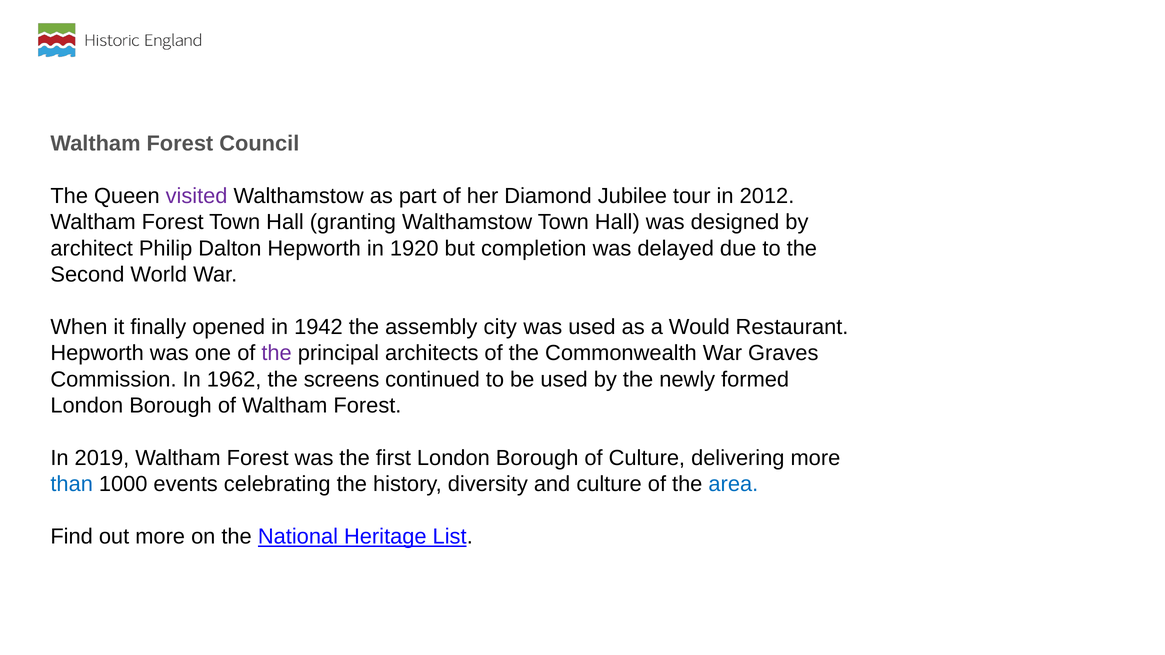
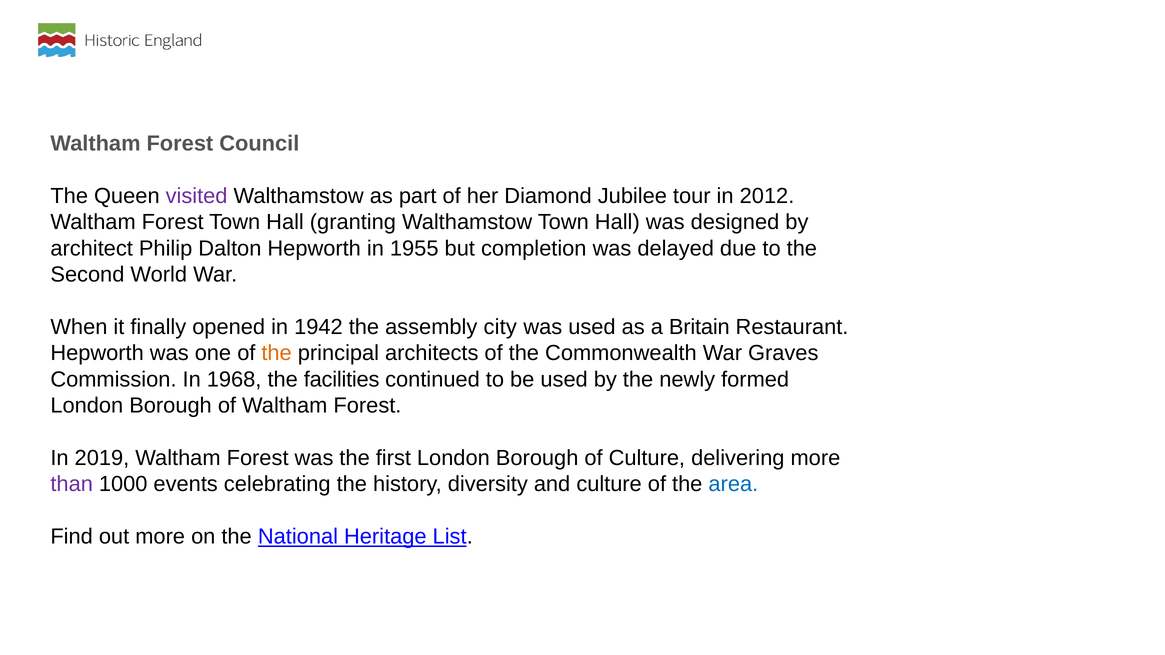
1920: 1920 -> 1955
Would: Would -> Britain
the at (277, 353) colour: purple -> orange
1962: 1962 -> 1968
screens: screens -> facilities
than colour: blue -> purple
